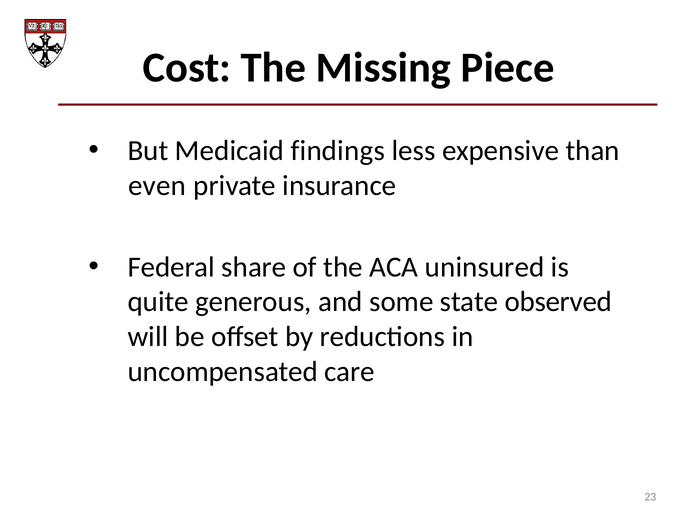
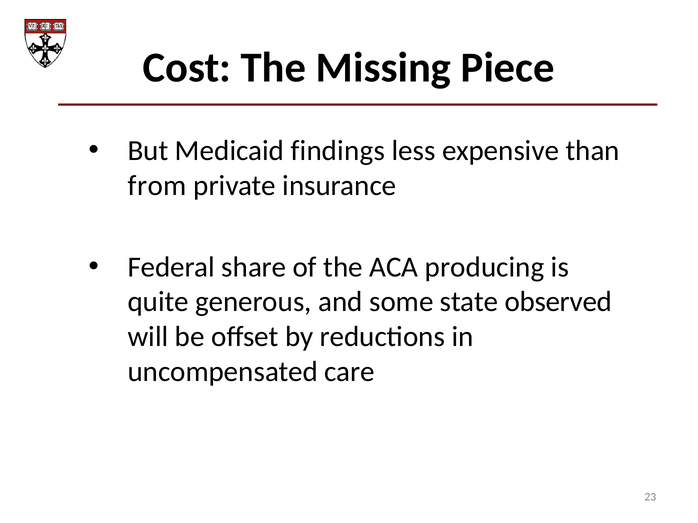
even: even -> from
uninsured: uninsured -> producing
